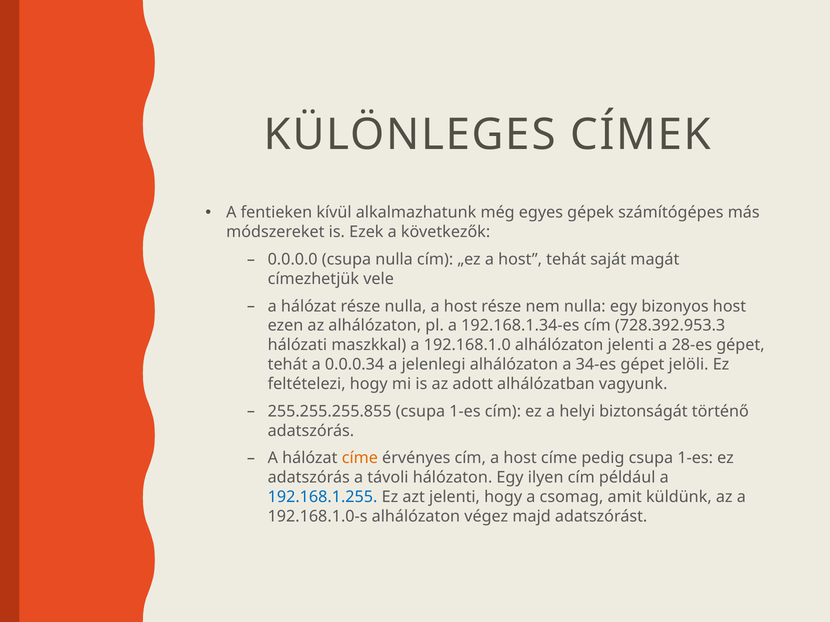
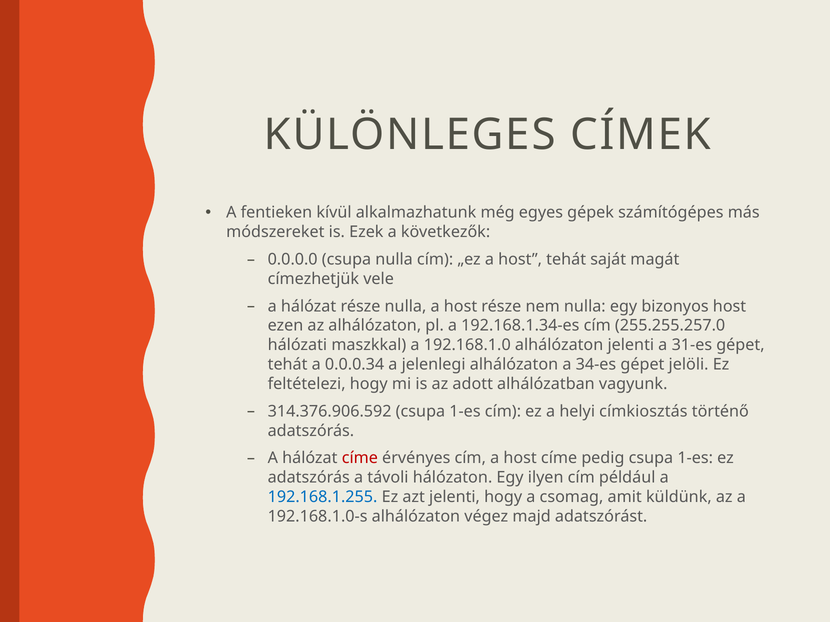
728.392.953.3: 728.392.953.3 -> 255.255.257.0
28-es: 28-es -> 31-es
255.255.255.855: 255.255.255.855 -> 314.376.906.592
biztonságát: biztonságát -> címkiosztás
címe at (360, 459) colour: orange -> red
